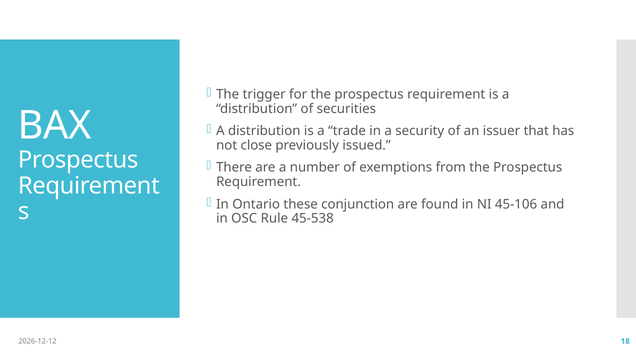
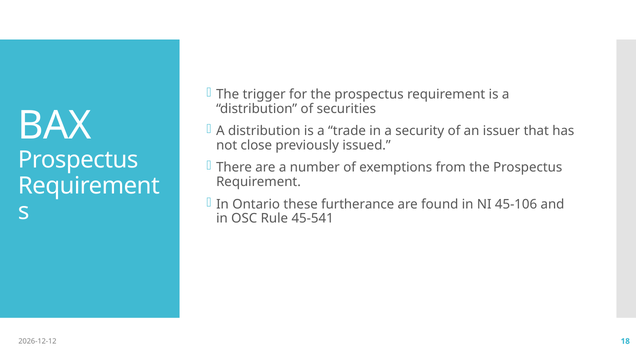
conjunction: conjunction -> furtherance
45-538: 45-538 -> 45-541
